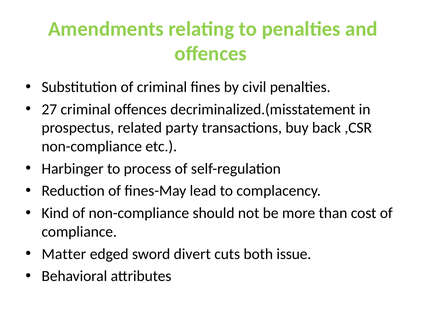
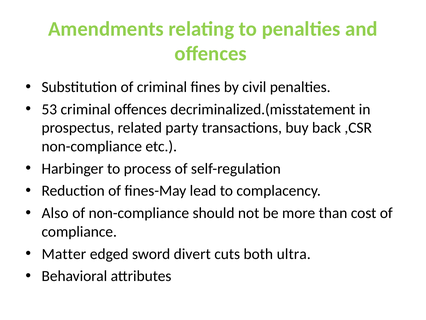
27: 27 -> 53
Kind: Kind -> Also
issue: issue -> ultra
